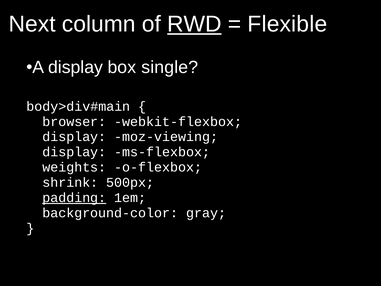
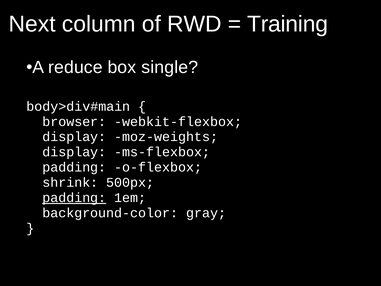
RWD underline: present -> none
Flexible: Flexible -> Training
A display: display -> reduce
moz-viewing: moz-viewing -> moz-weights
weights at (74, 167): weights -> padding
